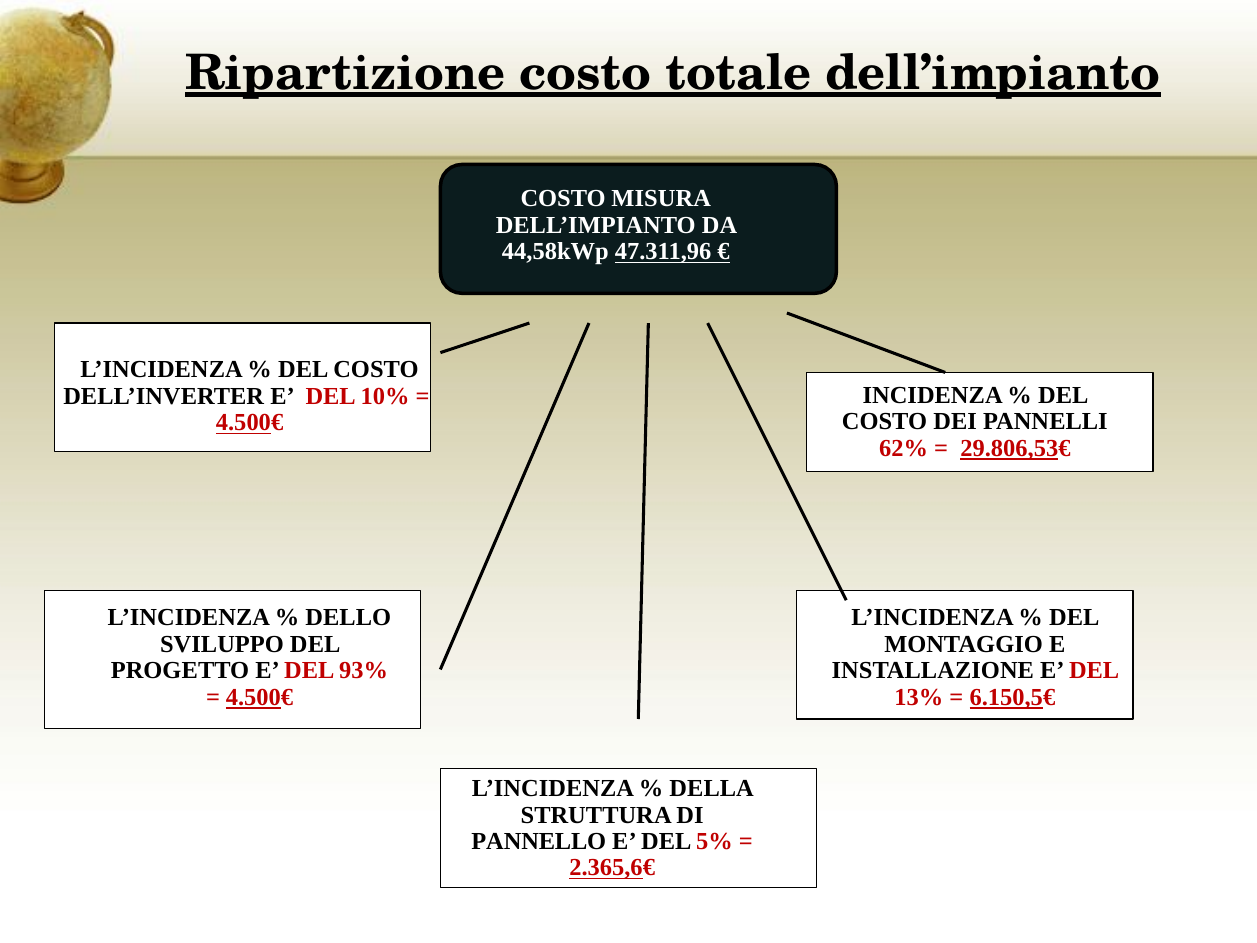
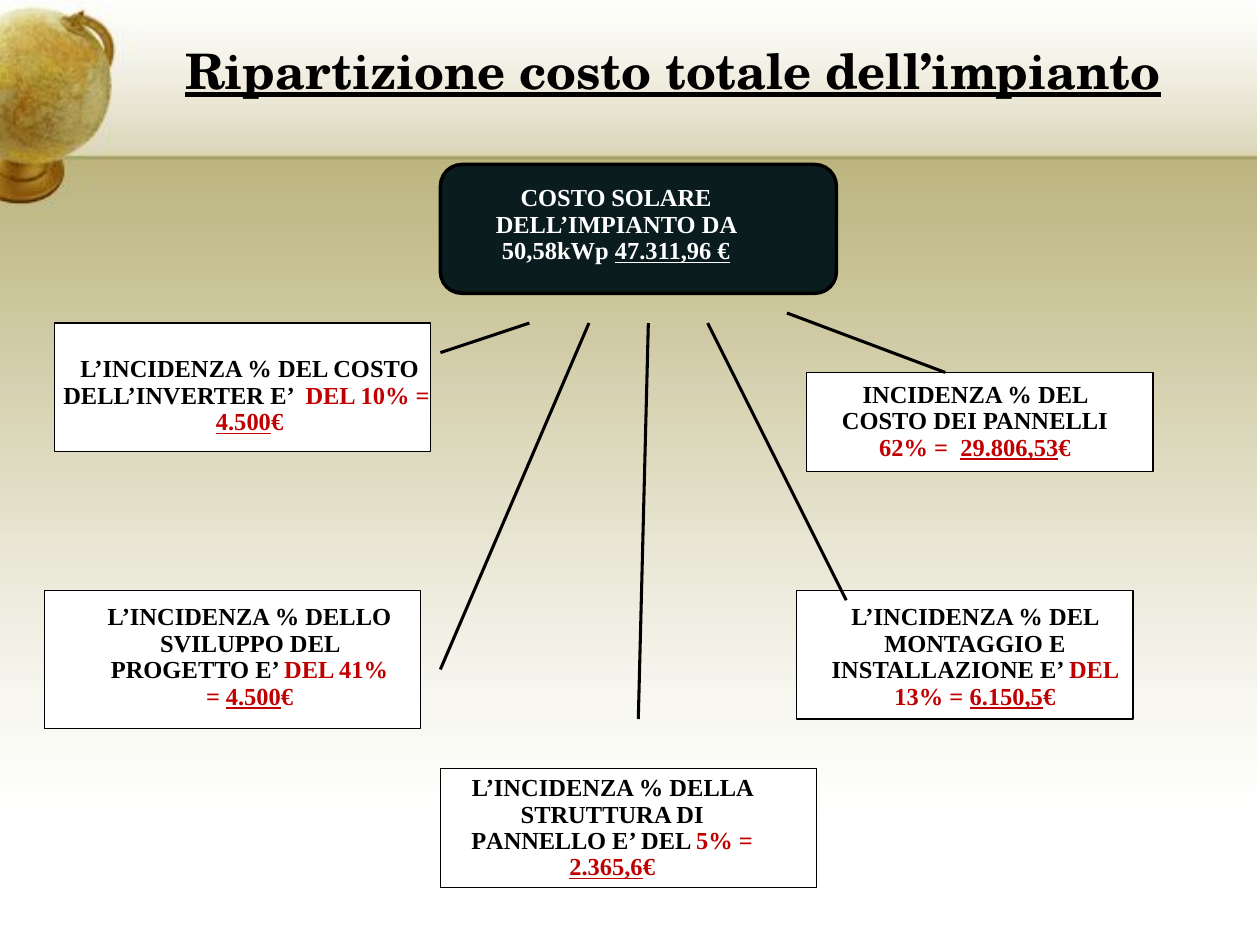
MISURA: MISURA -> SOLARE
44,58kWp: 44,58kWp -> 50,58kWp
93%: 93% -> 41%
